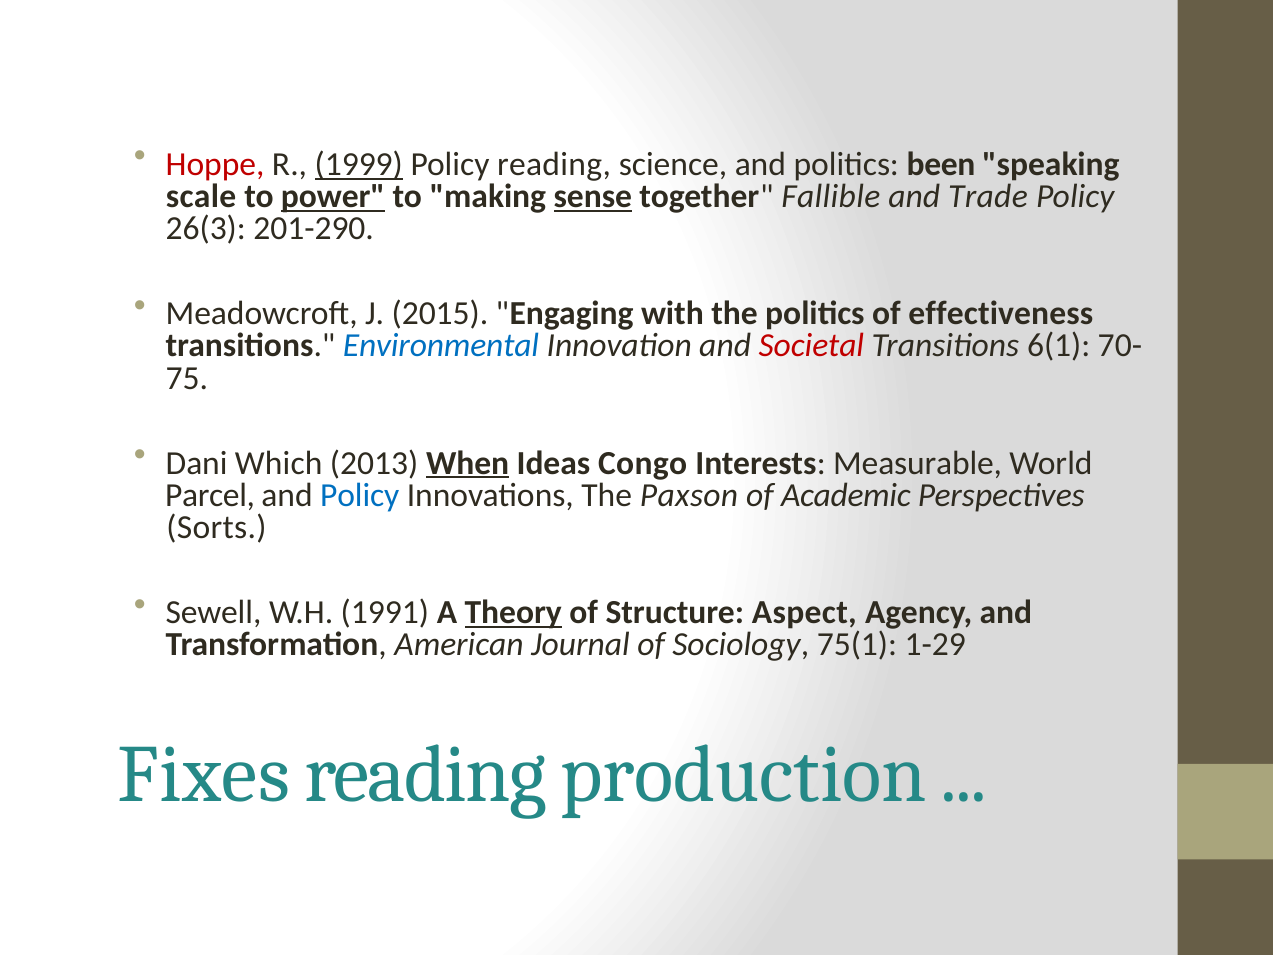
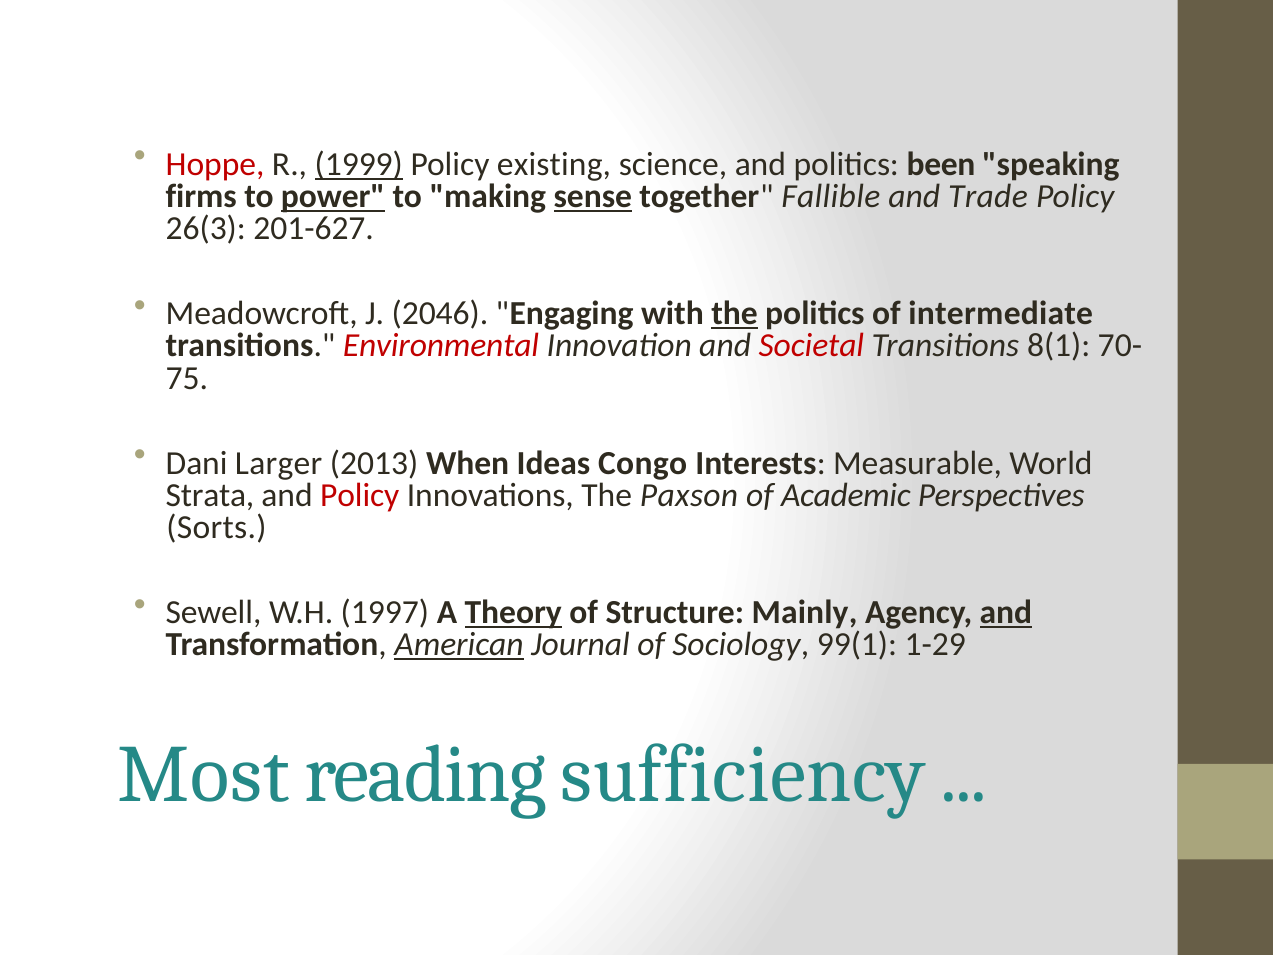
Policy reading: reading -> existing
scale: scale -> firms
201-290: 201-290 -> 201-627
2015: 2015 -> 2046
the at (735, 313) underline: none -> present
effectiveness: effectiveness -> intermediate
Environmental colour: blue -> red
6(1: 6(1 -> 8(1
Which: Which -> Larger
When underline: present -> none
Parcel: Parcel -> Strata
Policy at (360, 495) colour: blue -> red
1991: 1991 -> 1997
Aspect: Aspect -> Mainly
and at (1006, 612) underline: none -> present
American underline: none -> present
75(1: 75(1 -> 99(1
Fixes: Fixes -> Most
production: production -> sufficiency
